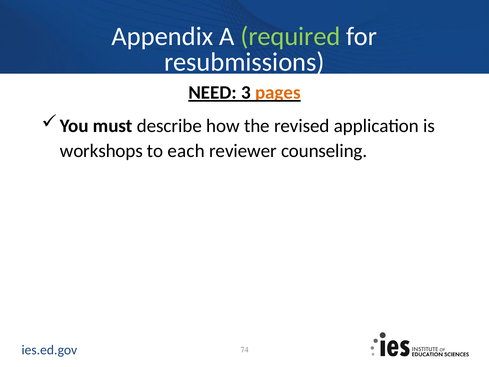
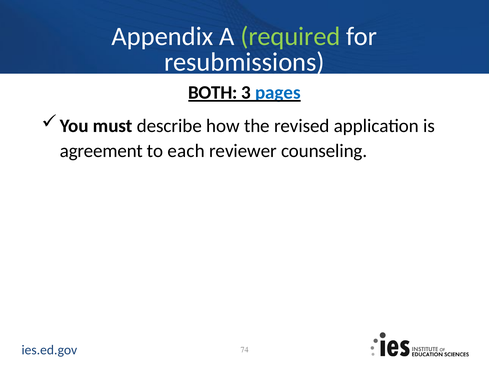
NEED: NEED -> BOTH
pages colour: orange -> blue
workshops: workshops -> agreement
